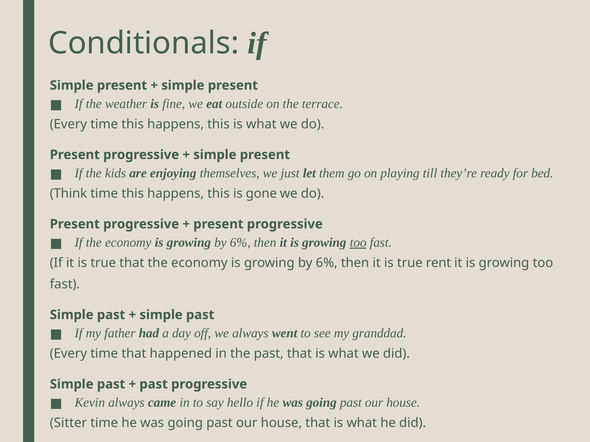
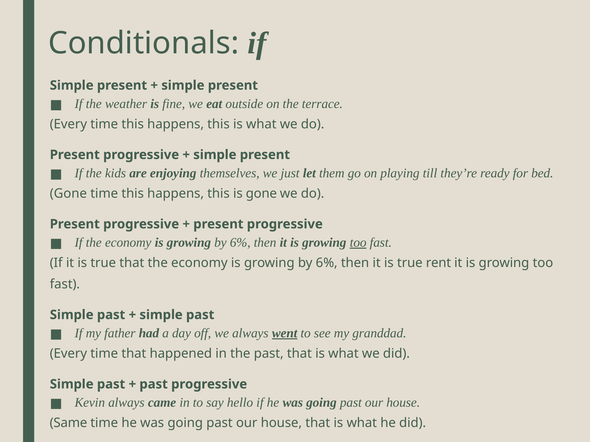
Think at (68, 194): Think -> Gone
went underline: none -> present
Sitter: Sitter -> Same
